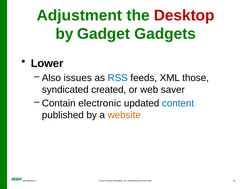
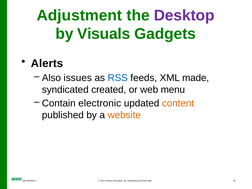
Desktop colour: red -> purple
Gadget: Gadget -> Visuals
Lower: Lower -> Alerts
those: those -> made
saver: saver -> menu
content colour: blue -> orange
